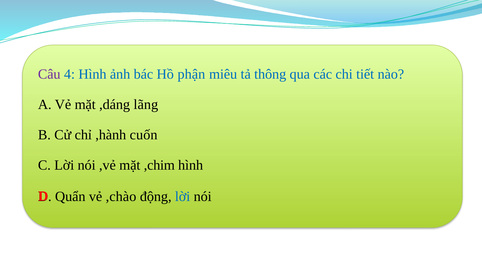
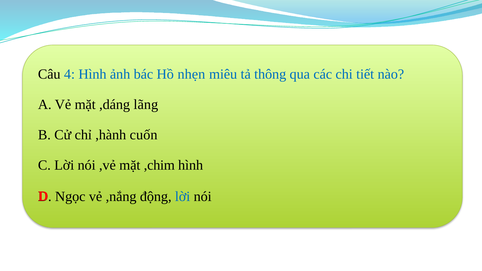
Câu colour: purple -> black
phận: phận -> nhẹn
Quẩn: Quẩn -> Ngọc
,chào: ,chào -> ,nắng
